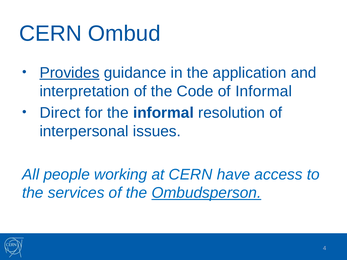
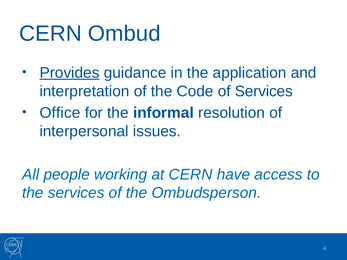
of Informal: Informal -> Services
Direct: Direct -> Office
Ombudsperson underline: present -> none
